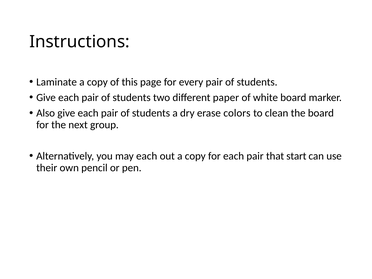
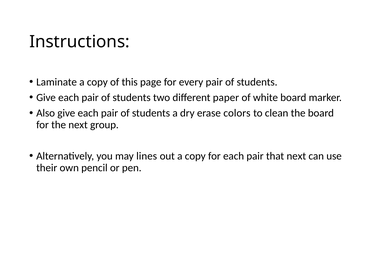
may each: each -> lines
that start: start -> next
